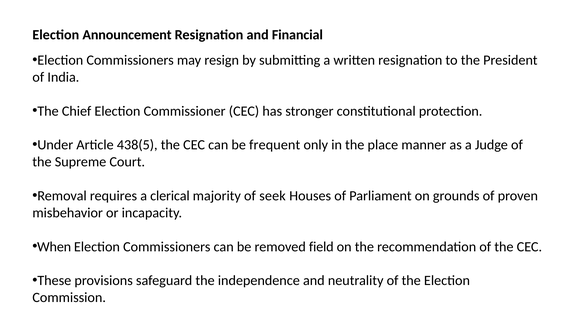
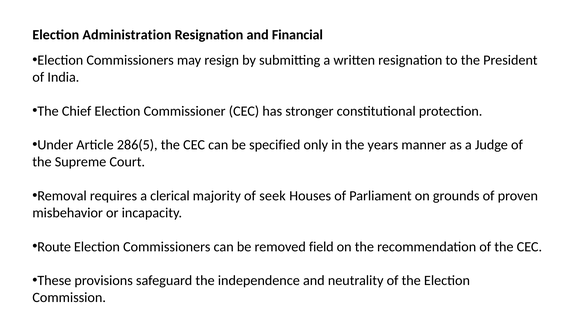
Announcement: Announcement -> Administration
438(5: 438(5 -> 286(5
frequent: frequent -> specified
place: place -> years
When: When -> Route
